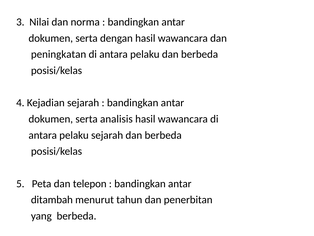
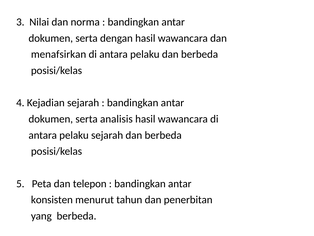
peningkatan: peningkatan -> menafsirkan
ditambah: ditambah -> konsisten
